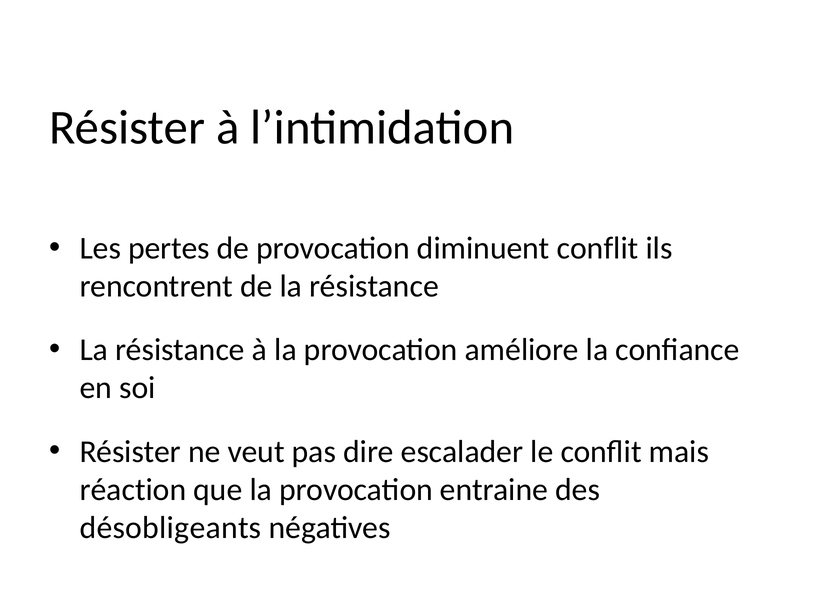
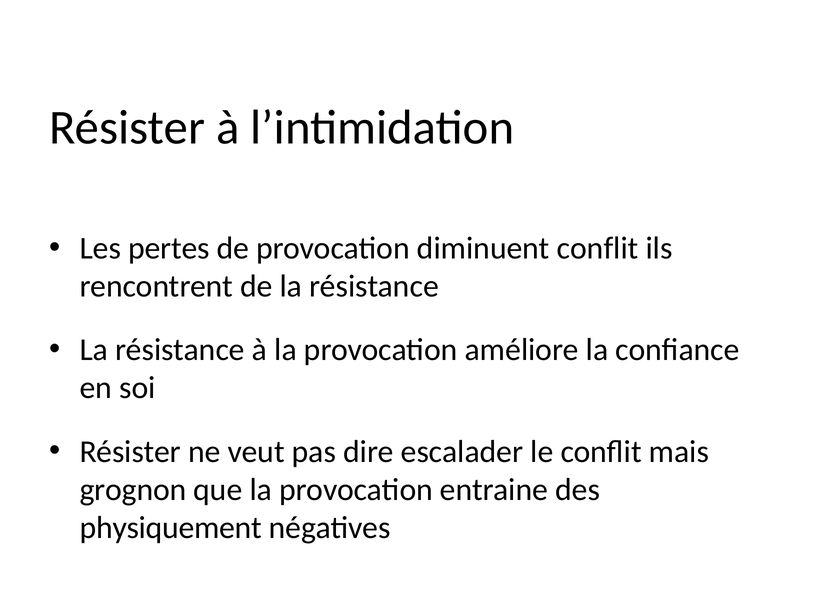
réaction: réaction -> grognon
désobligeants: désobligeants -> physiquement
